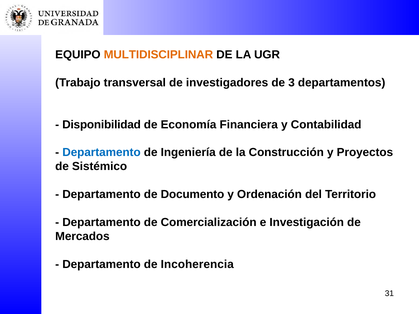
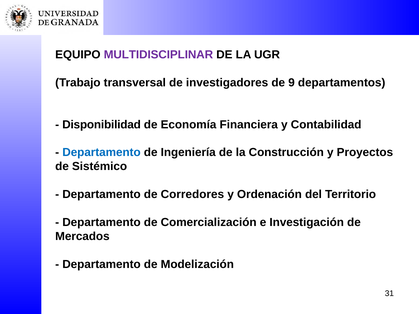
MULTIDISCIPLINAR colour: orange -> purple
3: 3 -> 9
Documento: Documento -> Corredores
Incoherencia: Incoherencia -> Modelización
